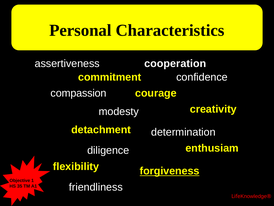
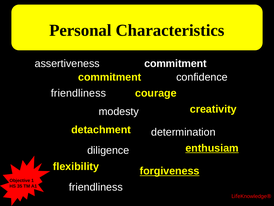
cooperation at (175, 63): cooperation -> commitment
compassion at (79, 93): compassion -> friendliness
enthusiam underline: none -> present
